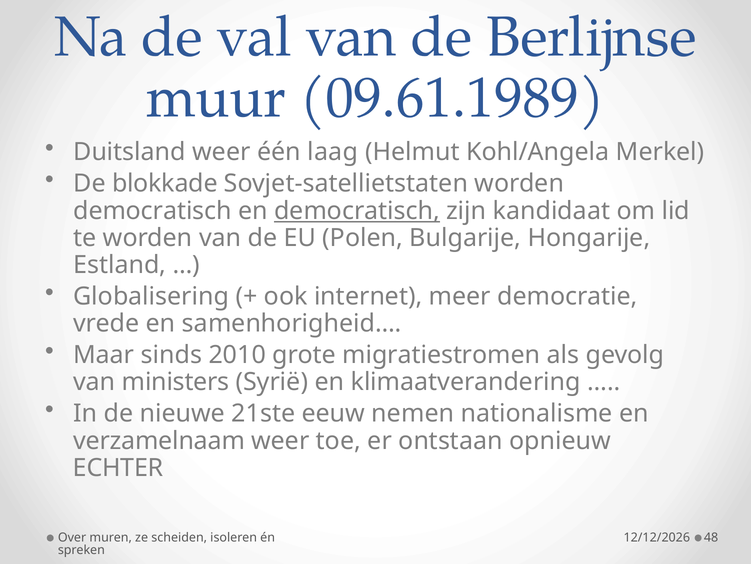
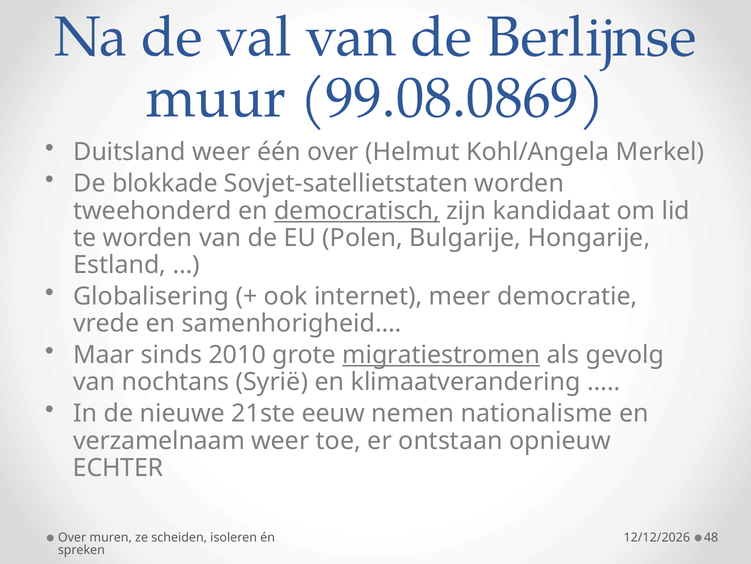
09.61.1989: 09.61.1989 -> 99.08.0869
één laag: laag -> over
democratisch at (152, 211): democratisch -> tweehonderd
migratiestromen underline: none -> present
ministers: ministers -> nochtans
